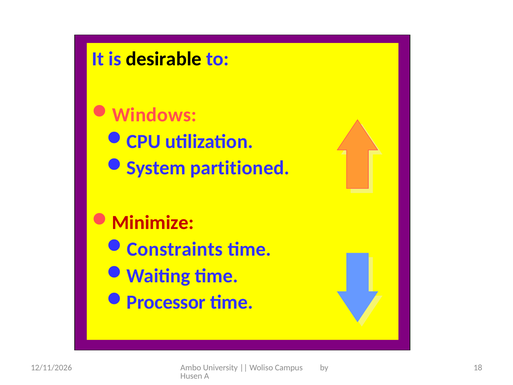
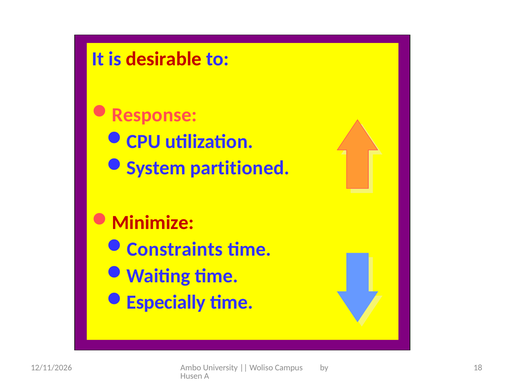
desirable colour: black -> red
Windows: Windows -> Response
Processor: Processor -> Especially
